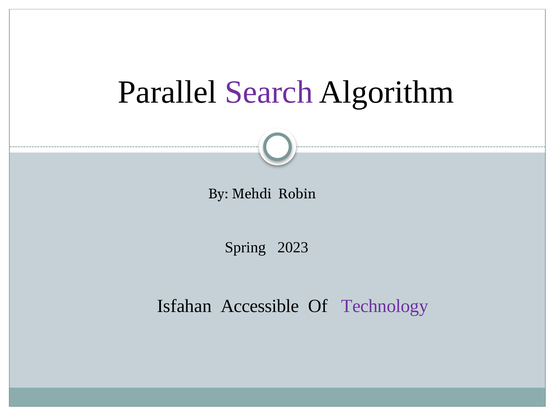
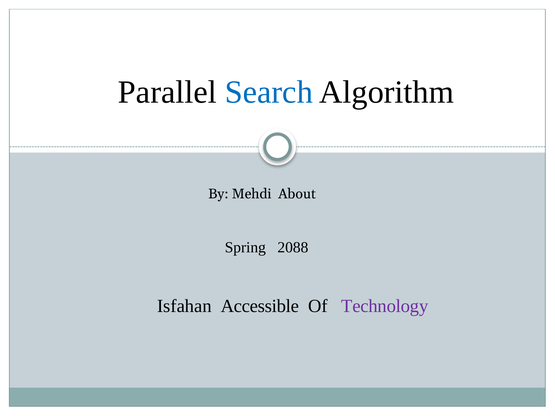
Search colour: purple -> blue
Robin: Robin -> About
2023: 2023 -> 2088
